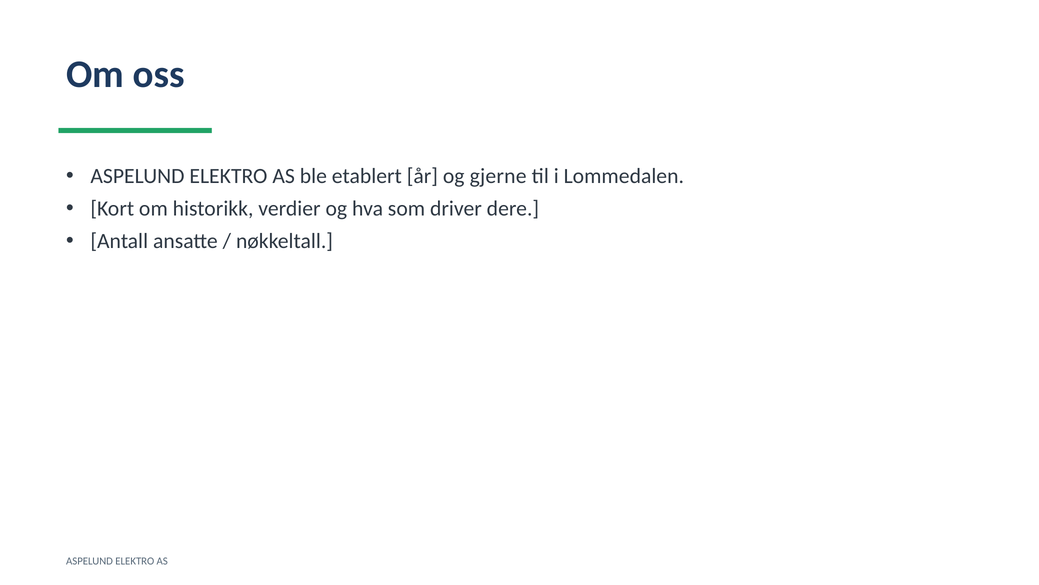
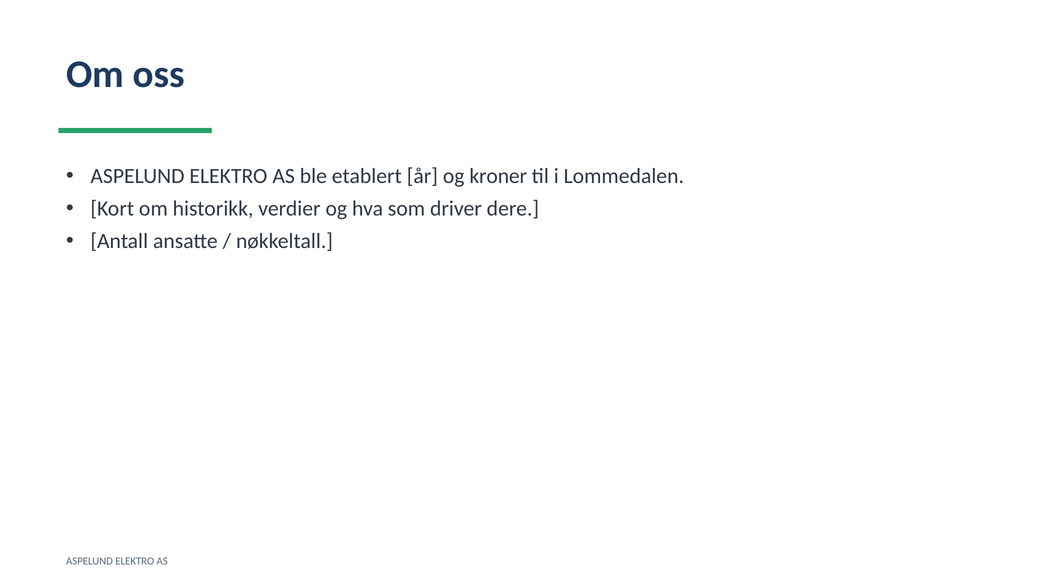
gjerne: gjerne -> kroner
